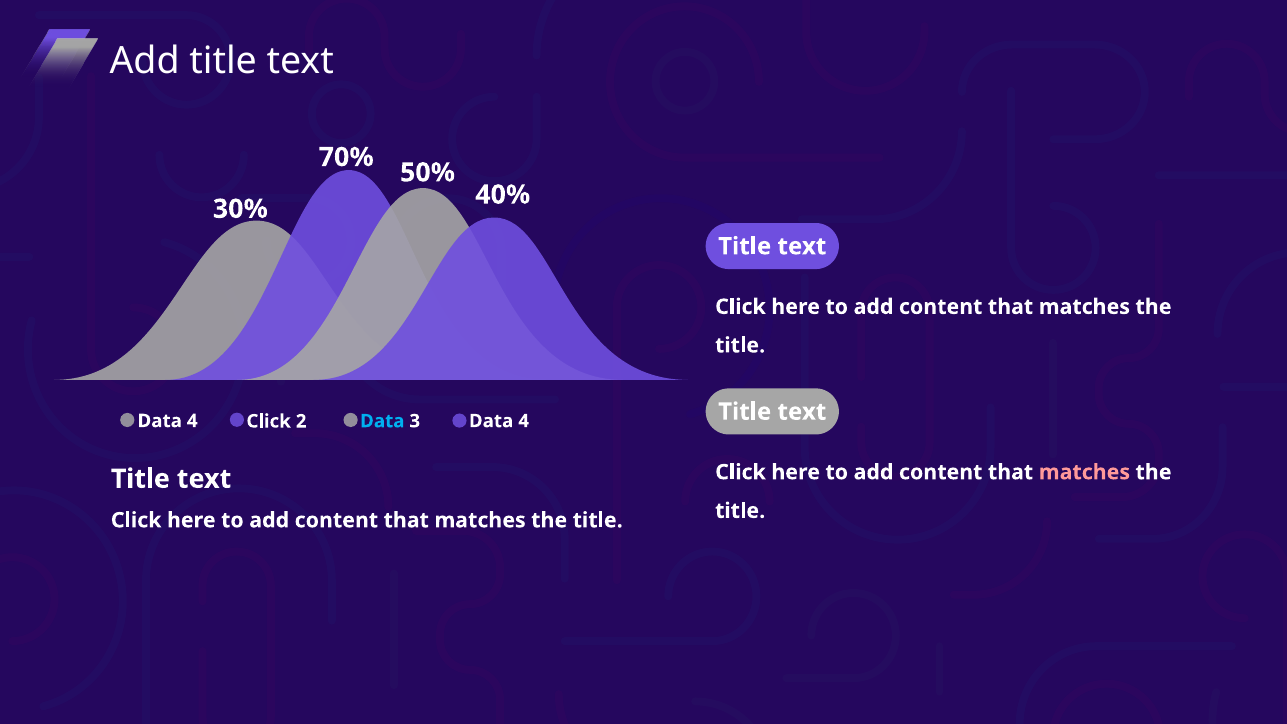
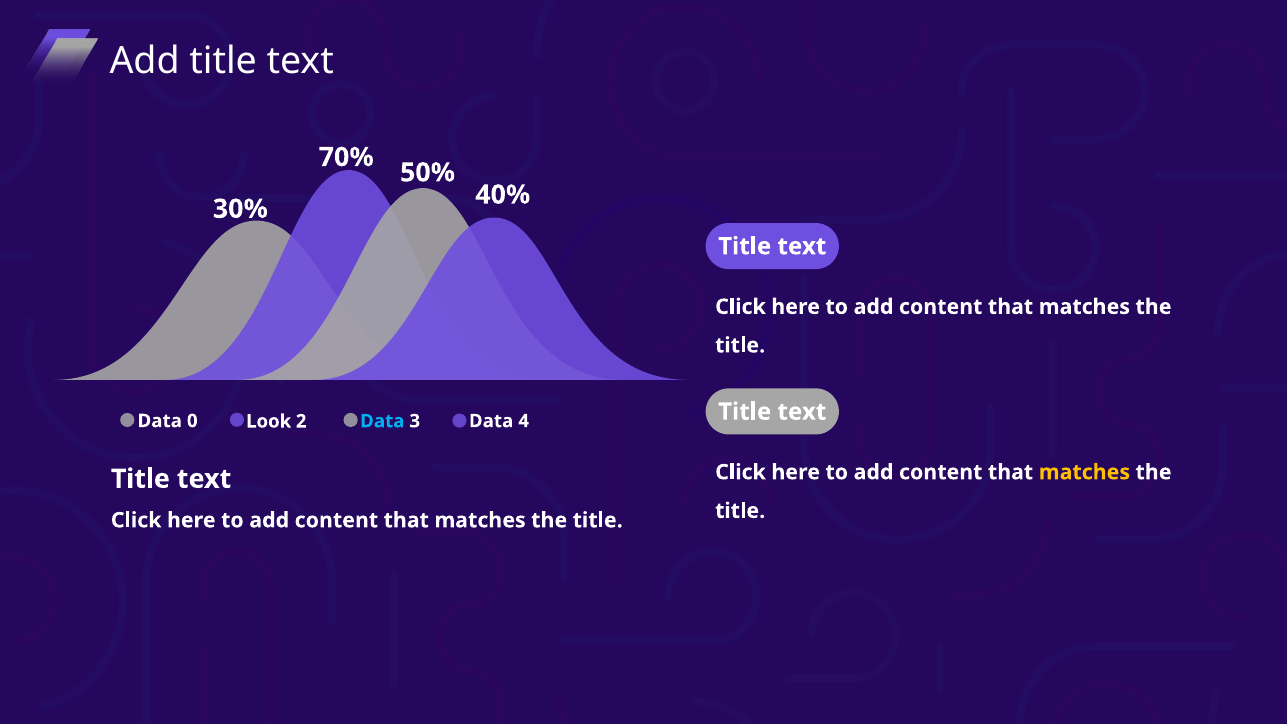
4 at (192, 421): 4 -> 0
Click at (269, 421): Click -> Look
matches at (1084, 472) colour: pink -> yellow
